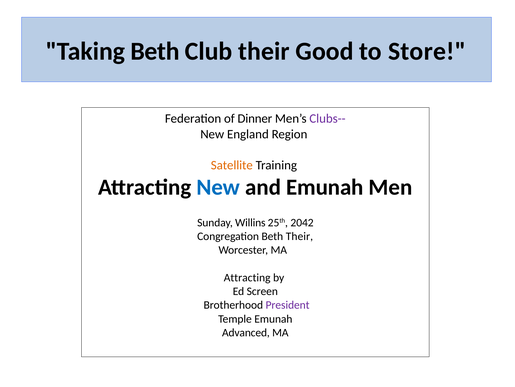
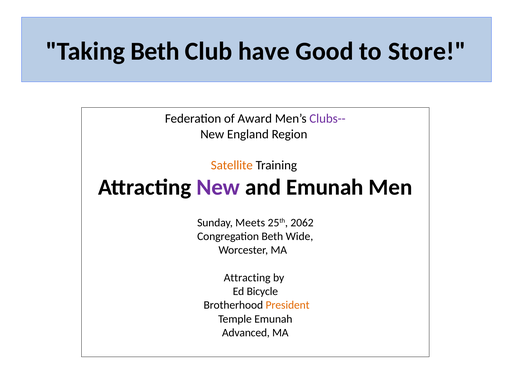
Club their: their -> have
Dinner: Dinner -> Award
New at (218, 187) colour: blue -> purple
Willins: Willins -> Meets
2042: 2042 -> 2062
Beth Their: Their -> Wide
Screen: Screen -> Bicycle
President colour: purple -> orange
